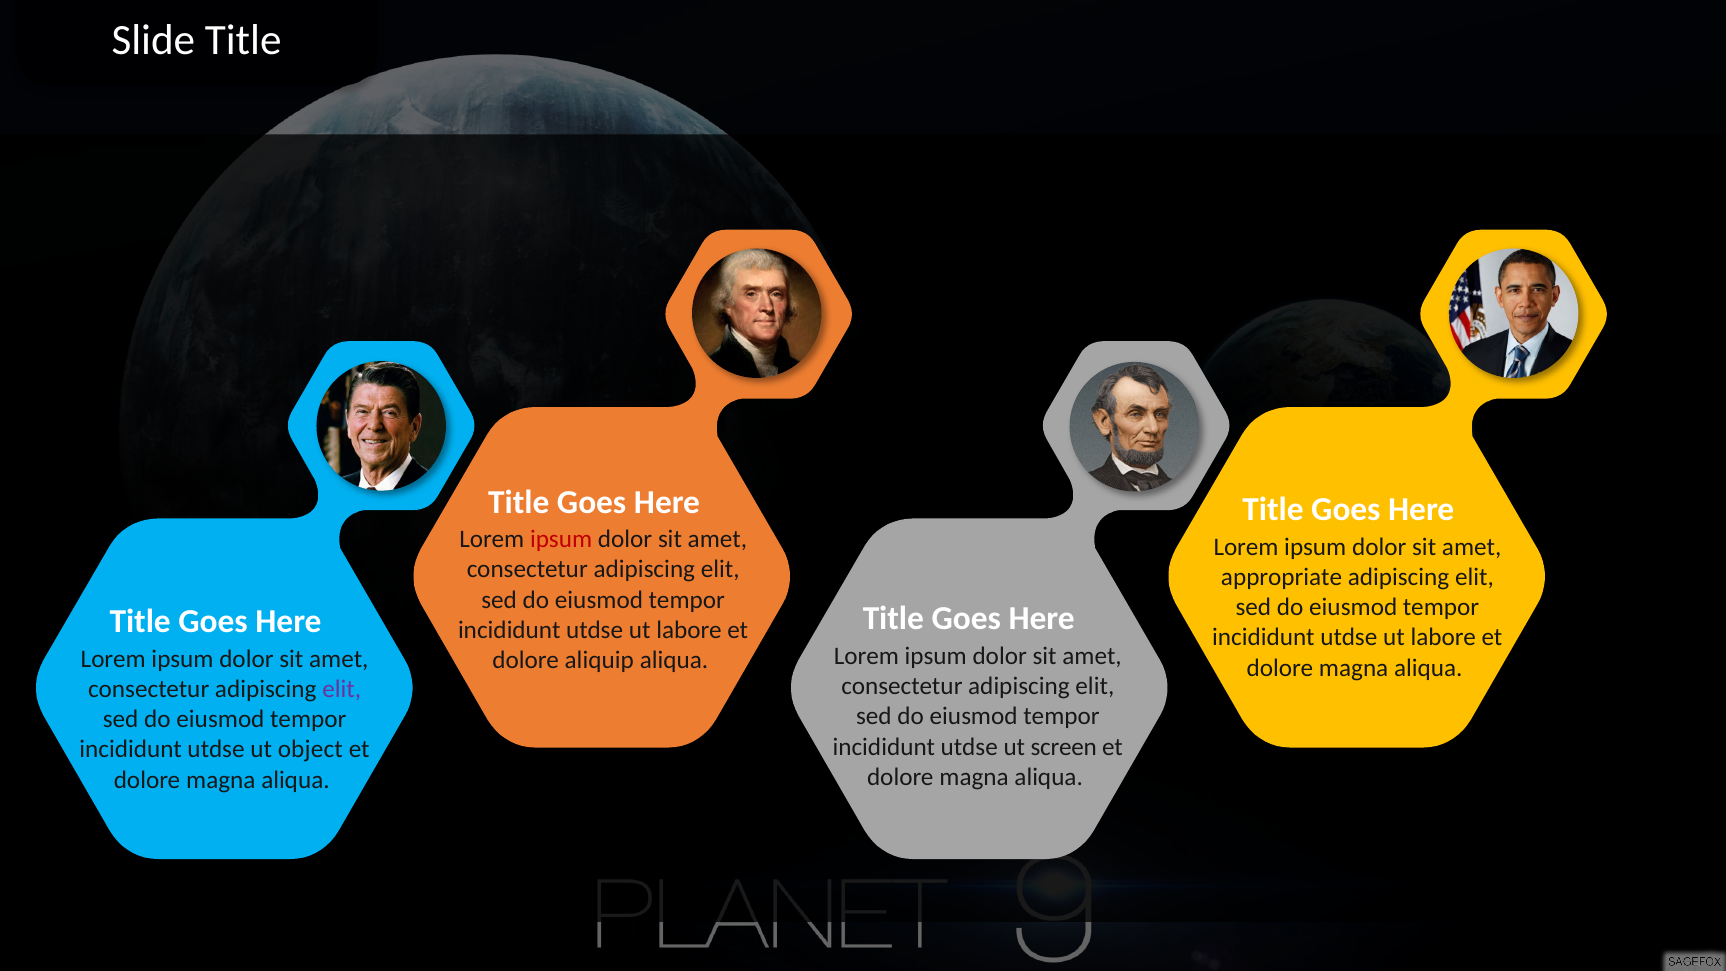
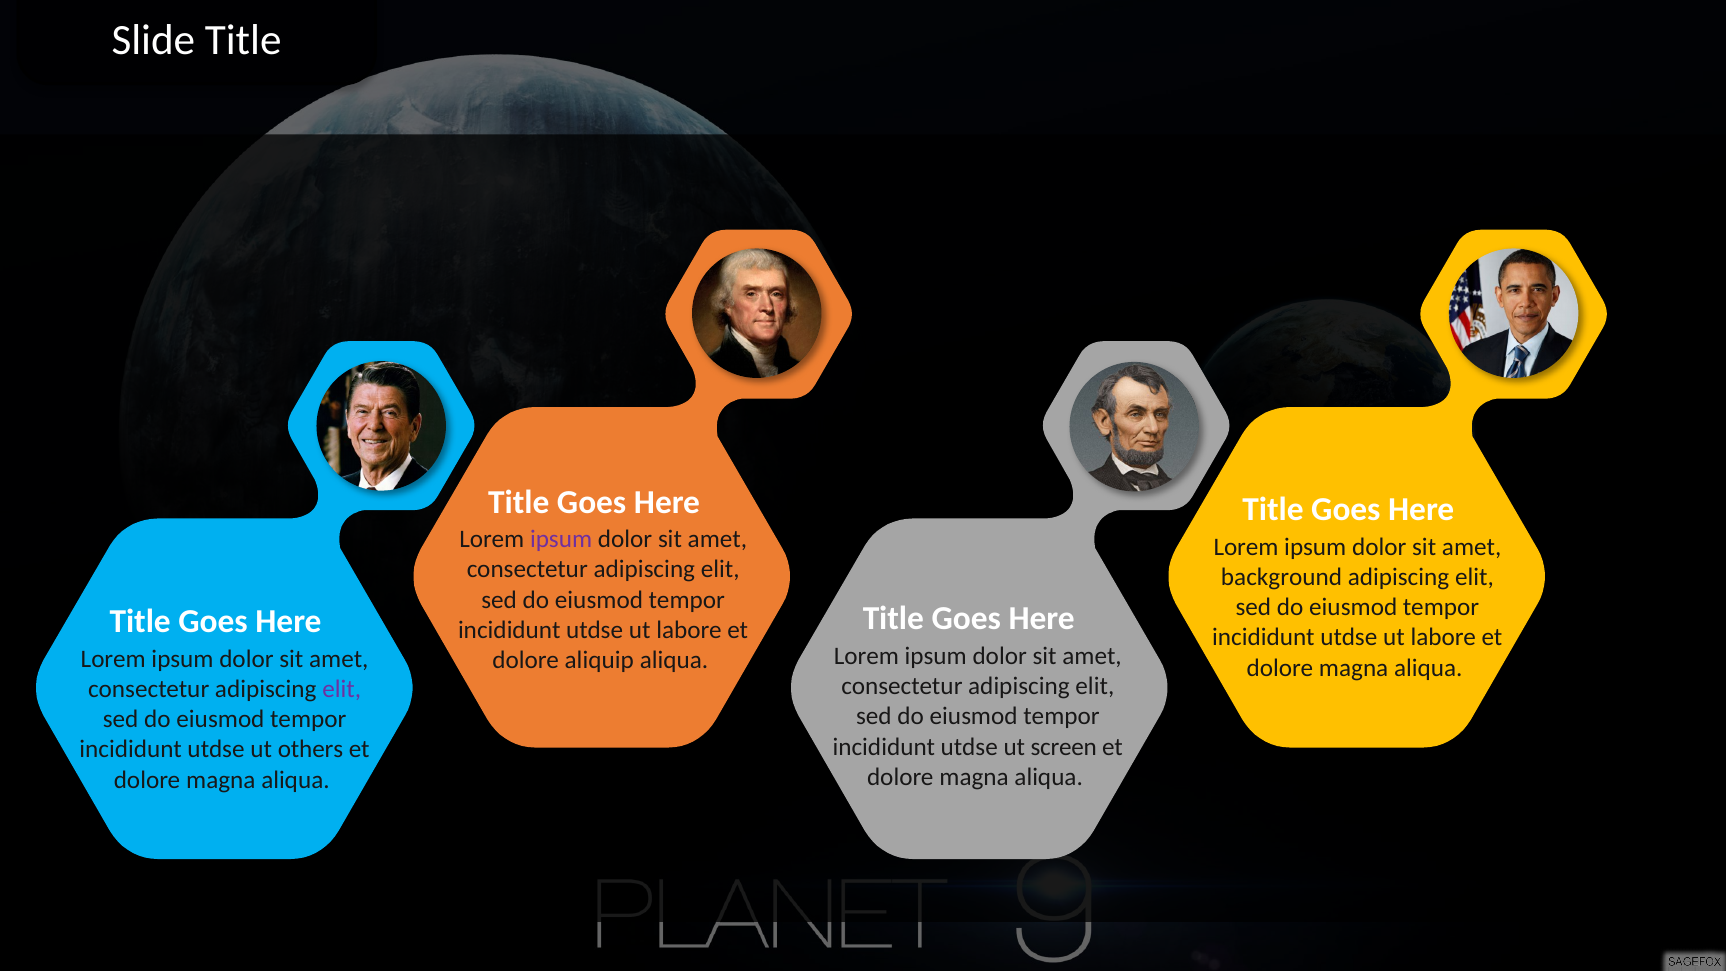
ipsum at (561, 539) colour: red -> purple
appropriate: appropriate -> background
object: object -> others
